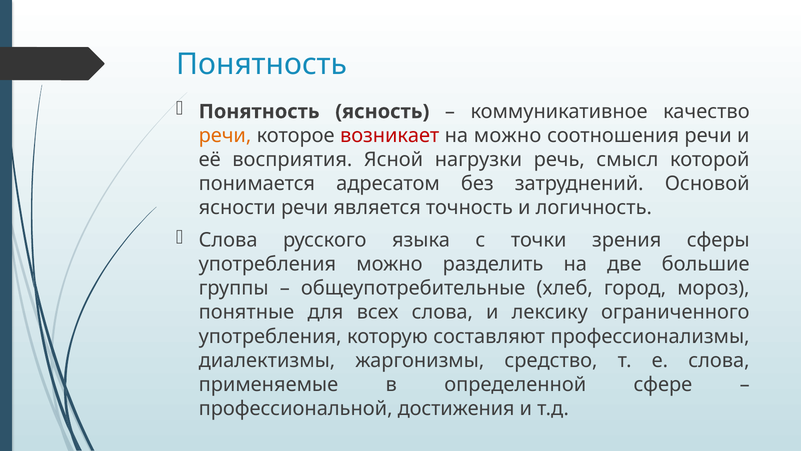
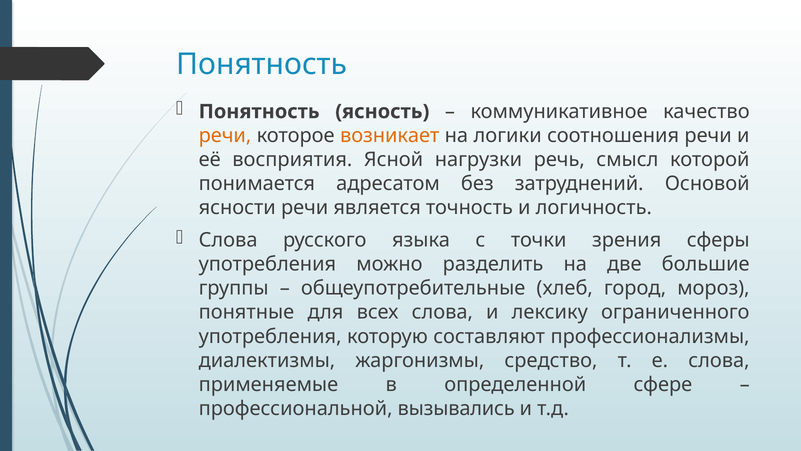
возникает colour: red -> orange
на можно: можно -> логики
достижения: достижения -> вызывались
